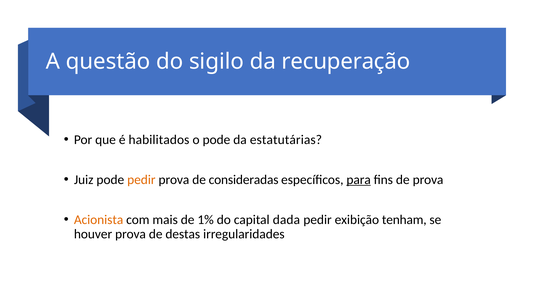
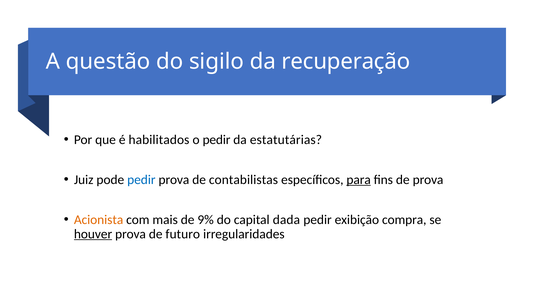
o pode: pode -> pedir
pedir at (141, 180) colour: orange -> blue
consideradas: consideradas -> contabilistas
1%: 1% -> 9%
tenham: tenham -> compra
houver underline: none -> present
destas: destas -> futuro
